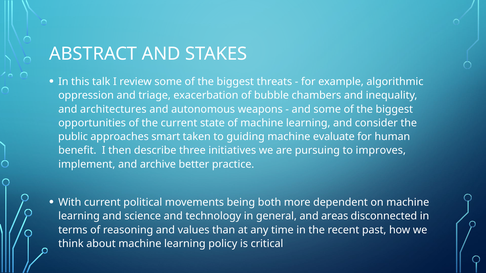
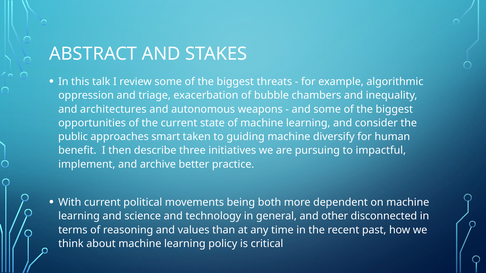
evaluate: evaluate -> diversify
improves: improves -> impactful
areas: areas -> other
